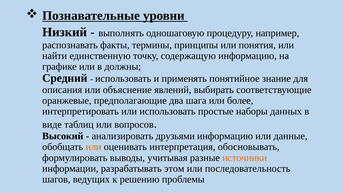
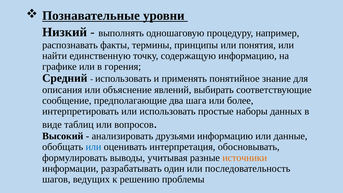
должны: должны -> горения
оранжевые: оранжевые -> сообщение
или at (93, 147) colour: orange -> blue
этом: этом -> один
